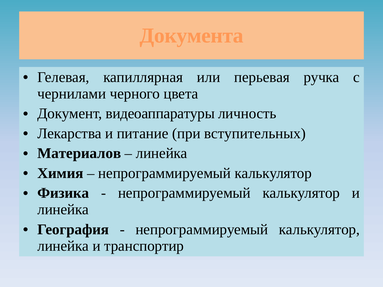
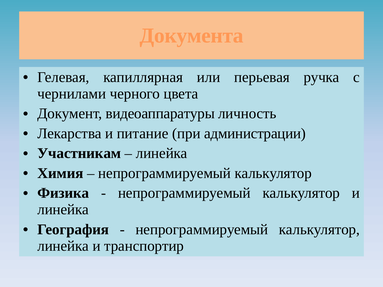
вступительных: вступительных -> администрации
Материалов: Материалов -> Участникам
